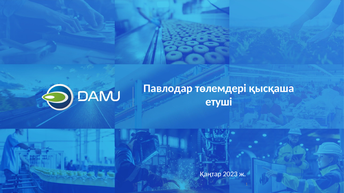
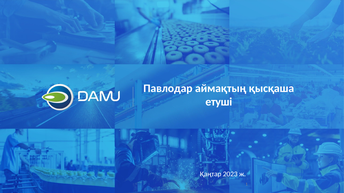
төлемдері: төлемдері -> аймақтың
